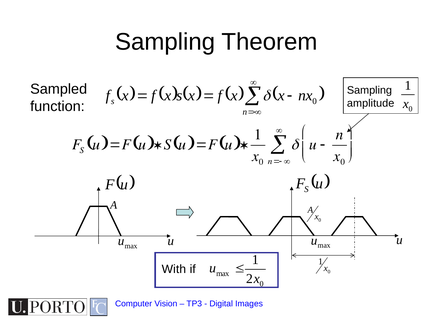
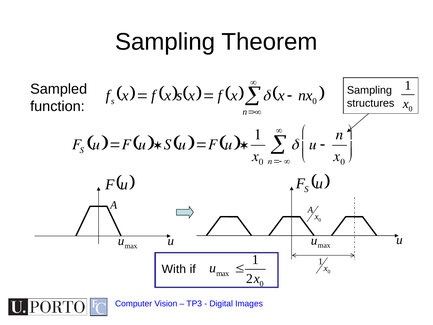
amplitude: amplitude -> structures
